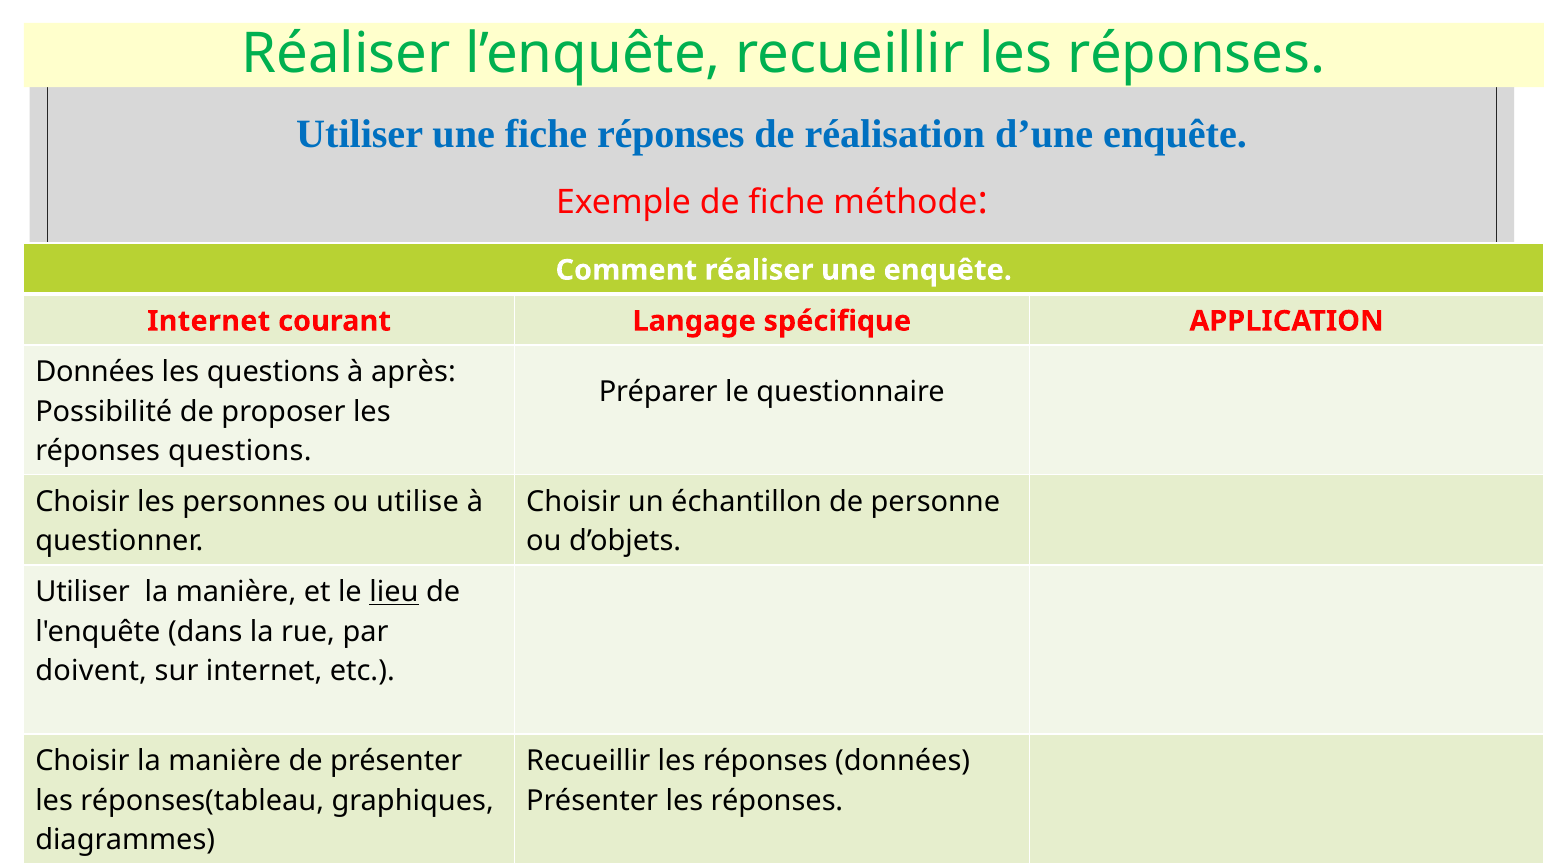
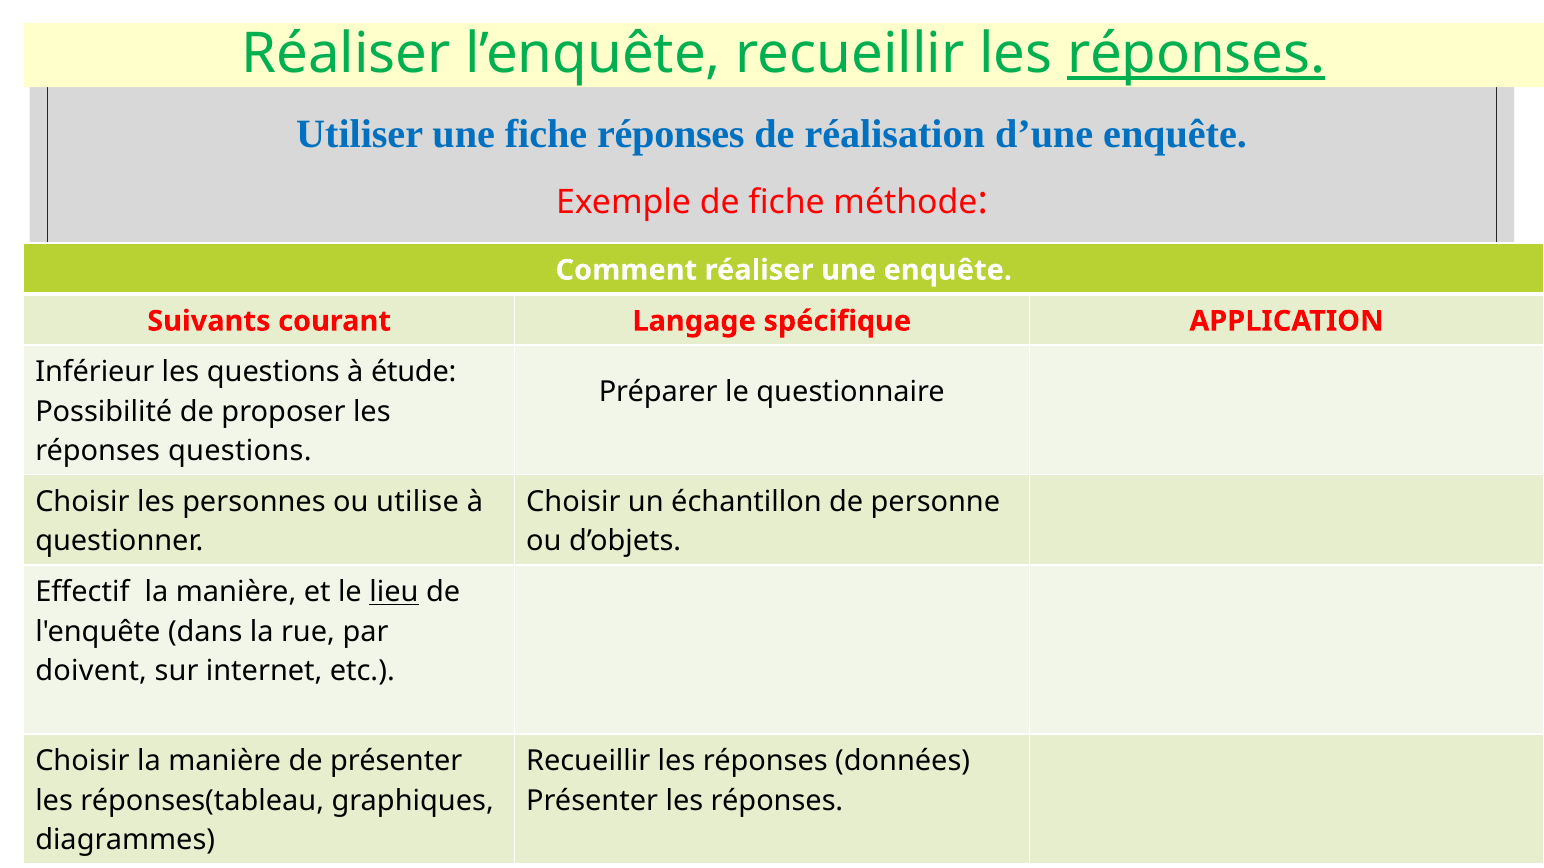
réponses at (1196, 54) underline: none -> present
Internet at (209, 321): Internet -> Suivants
Données at (95, 372): Données -> Inférieur
après: après -> étude
Utiliser at (83, 593): Utiliser -> Effectif
